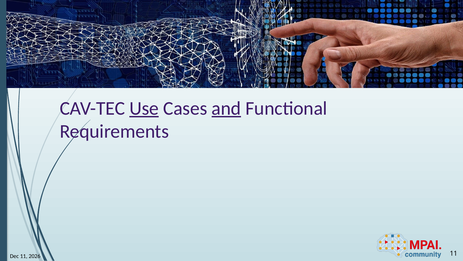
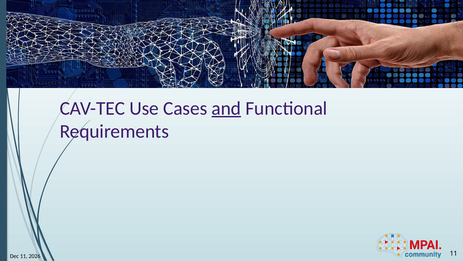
Use underline: present -> none
